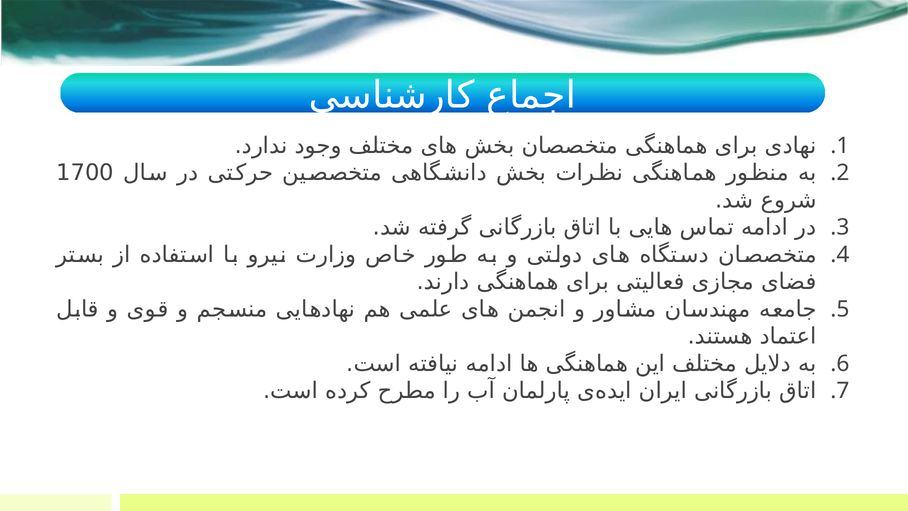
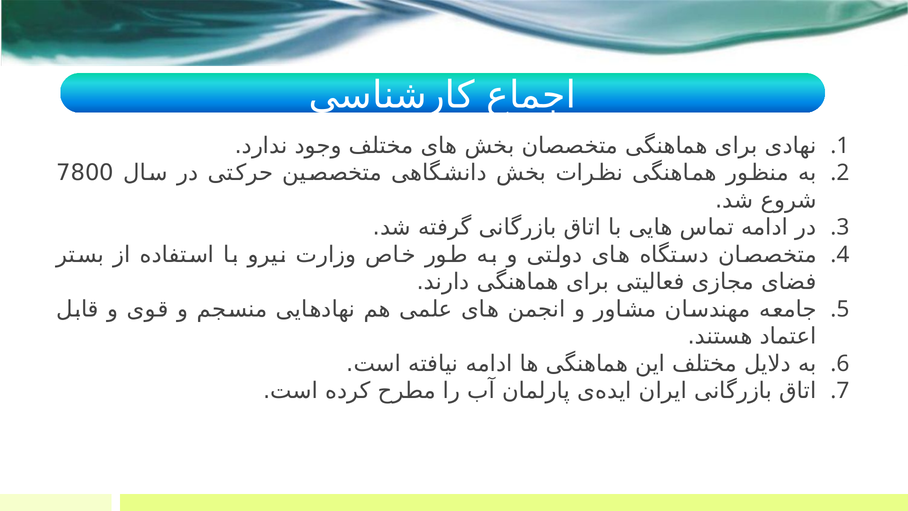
1700: 1700 -> 7800
